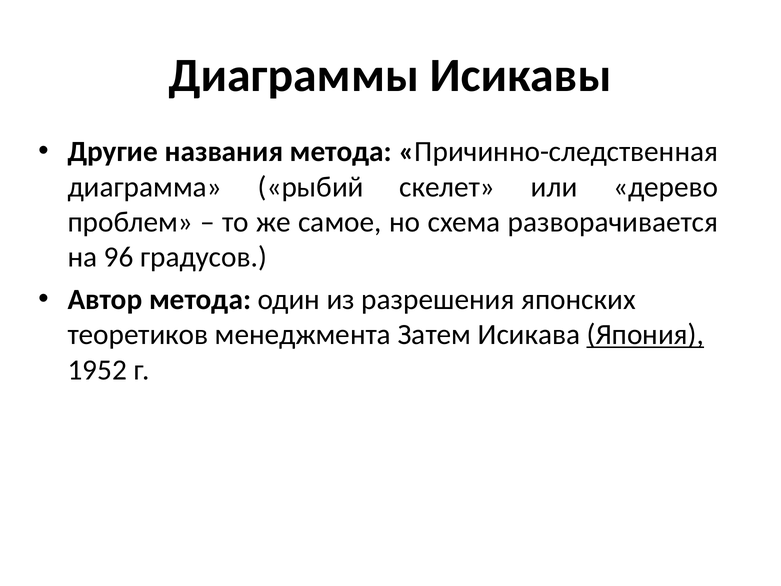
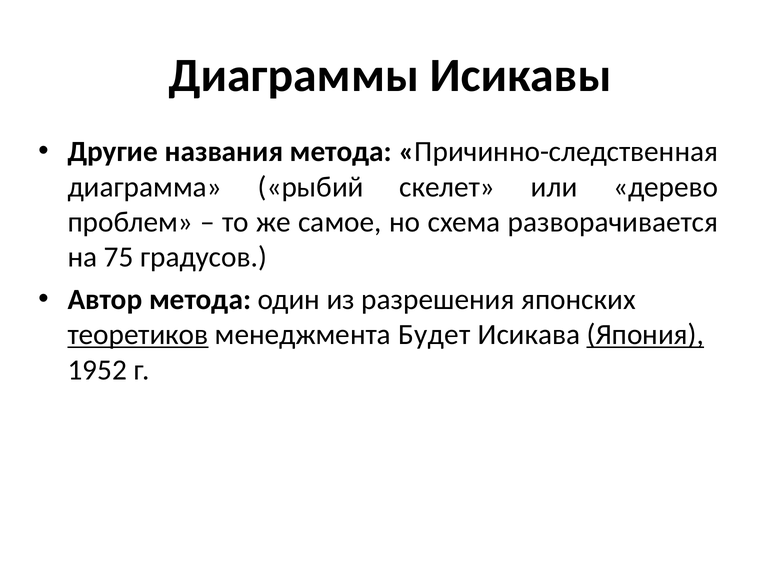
96: 96 -> 75
теоретиков underline: none -> present
Затем: Затем -> Будет
